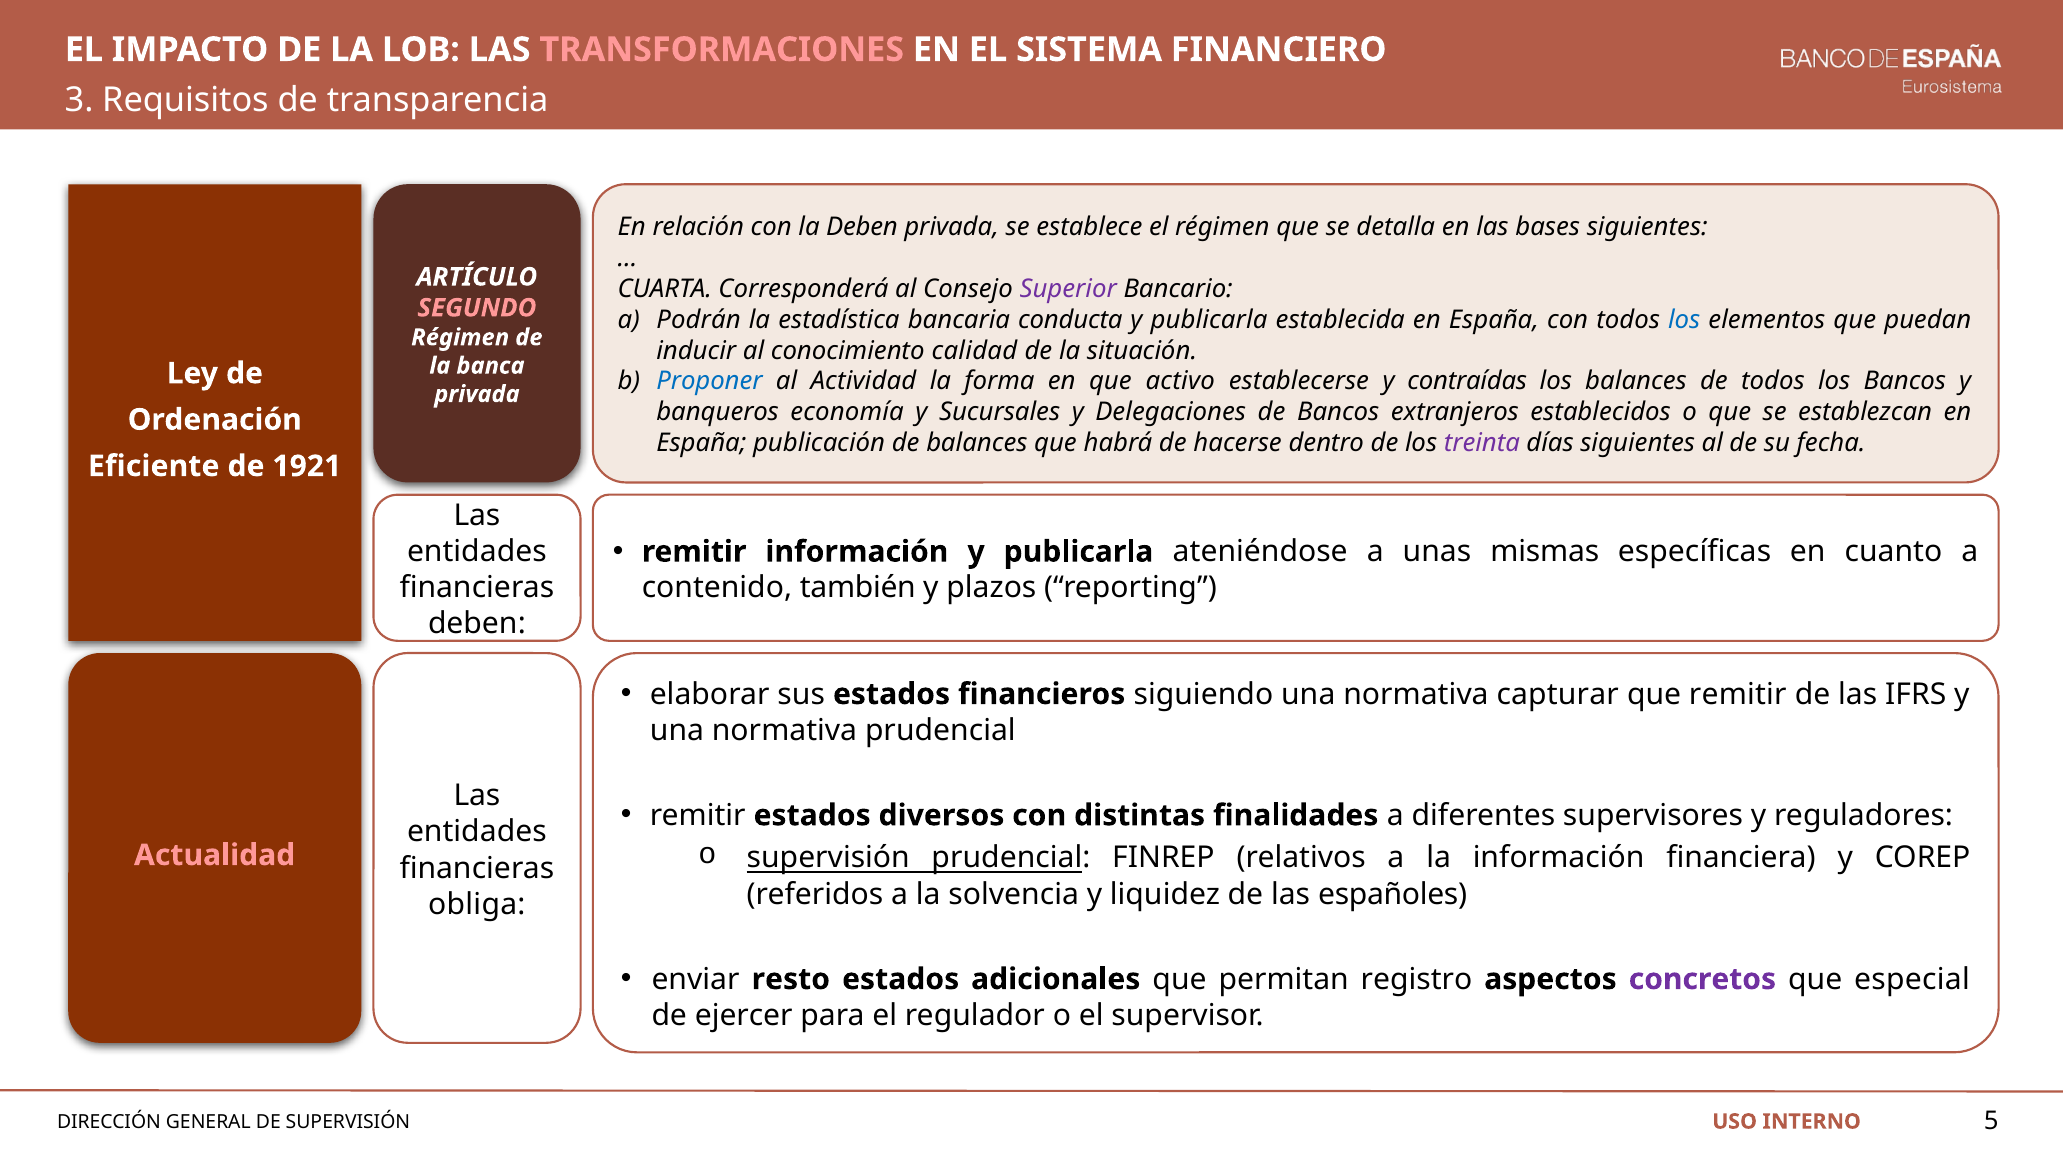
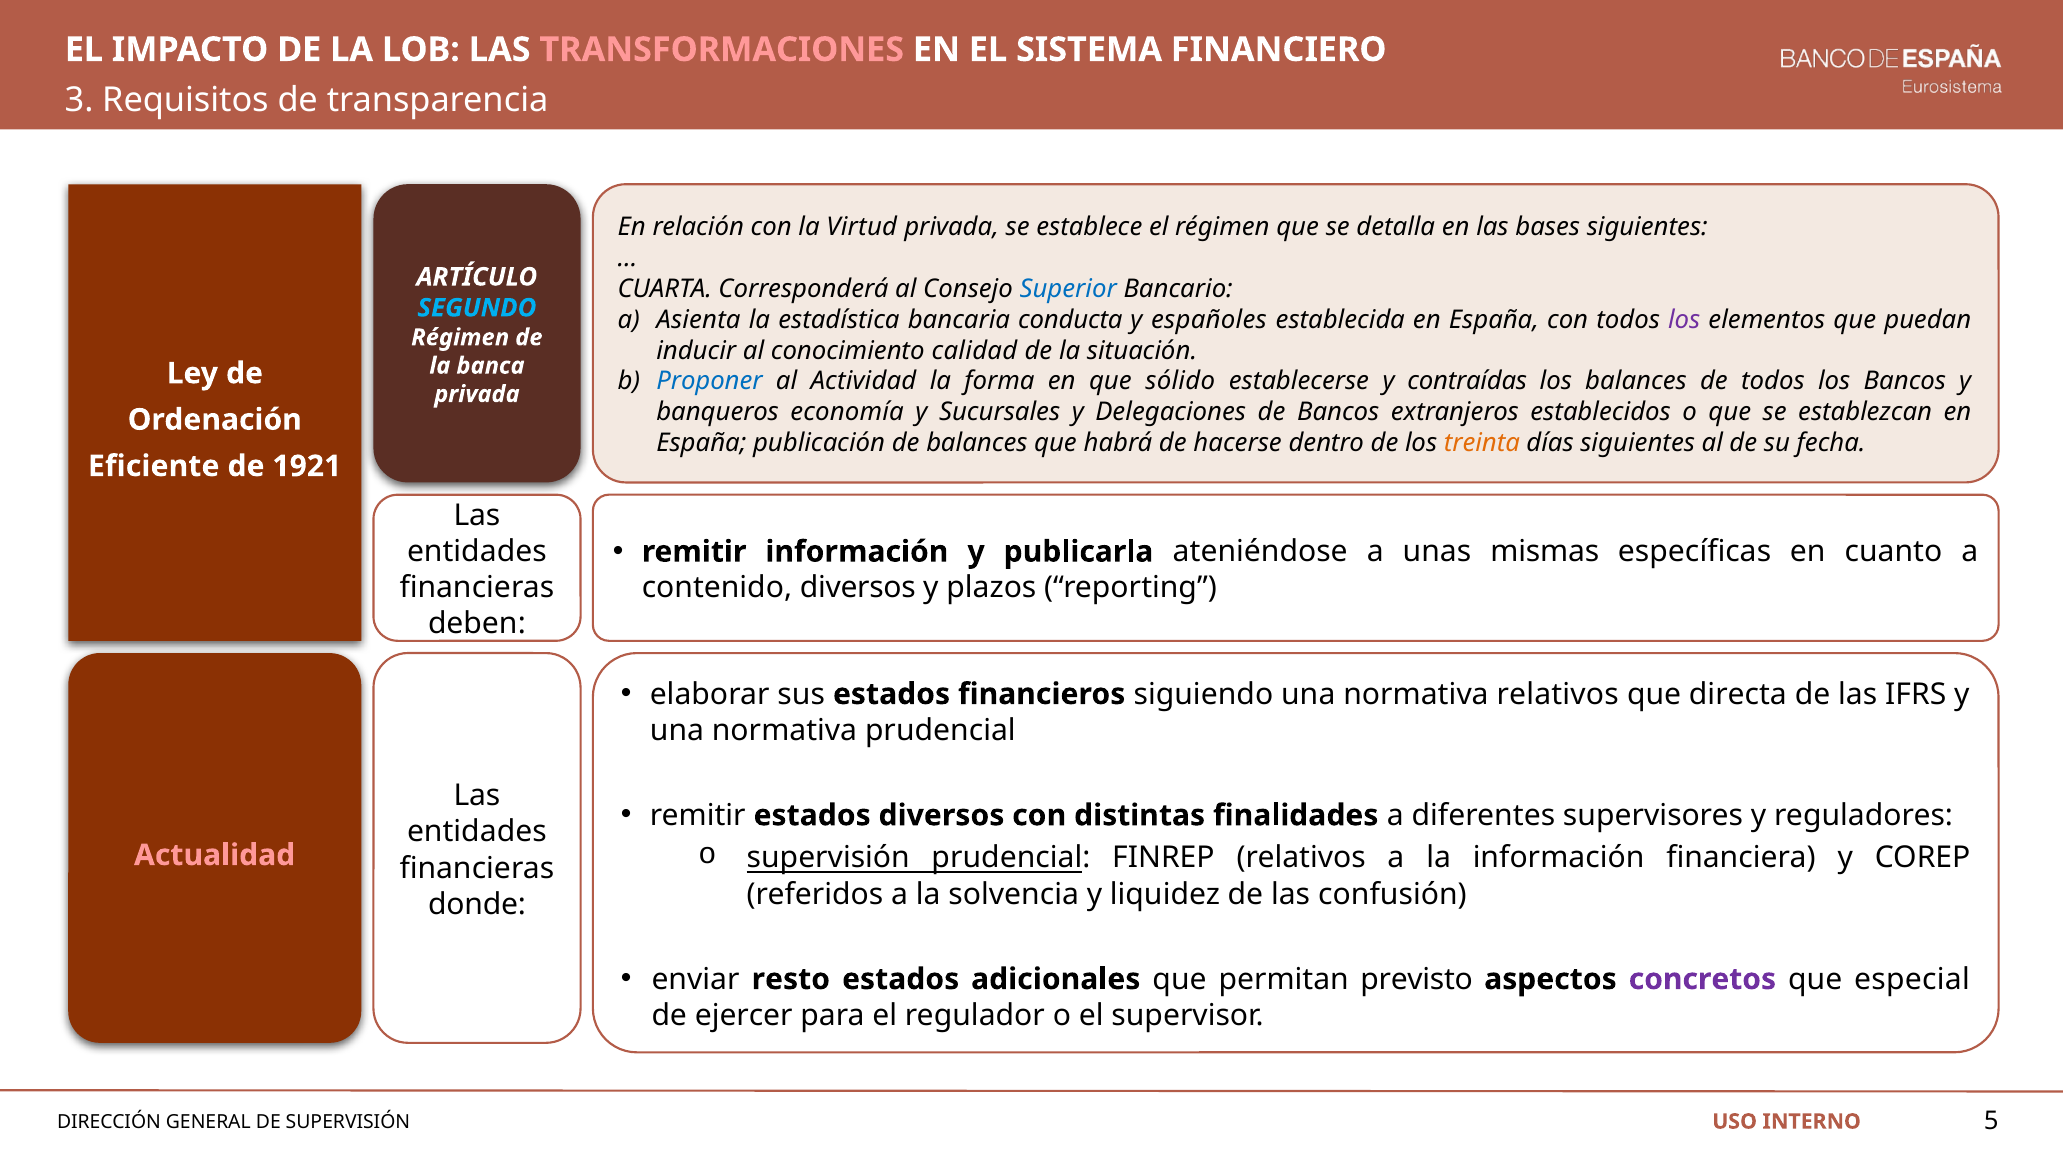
la Deben: Deben -> Virtud
Superior colour: purple -> blue
SEGUNDO colour: pink -> light blue
Podrán: Podrán -> Asienta
publicarla at (1209, 320): publicarla -> españoles
los at (1684, 320) colour: blue -> purple
activo: activo -> sólido
treinta colour: purple -> orange
contenido también: también -> diversos
normativa capturar: capturar -> relativos
que remitir: remitir -> directa
españoles: españoles -> confusión
obliga: obliga -> donde
registro: registro -> previsto
